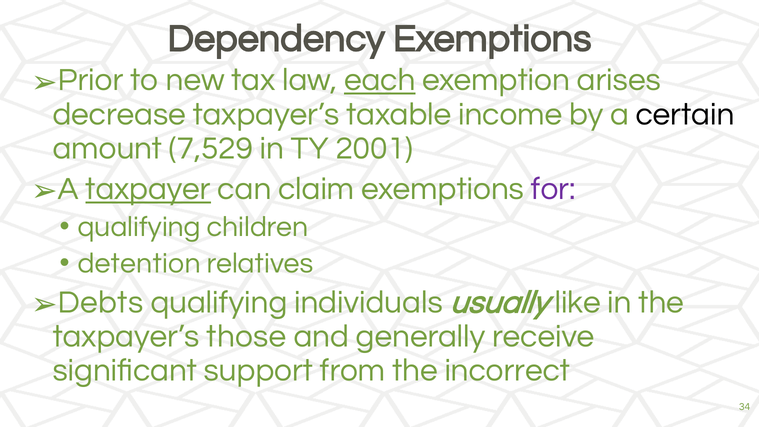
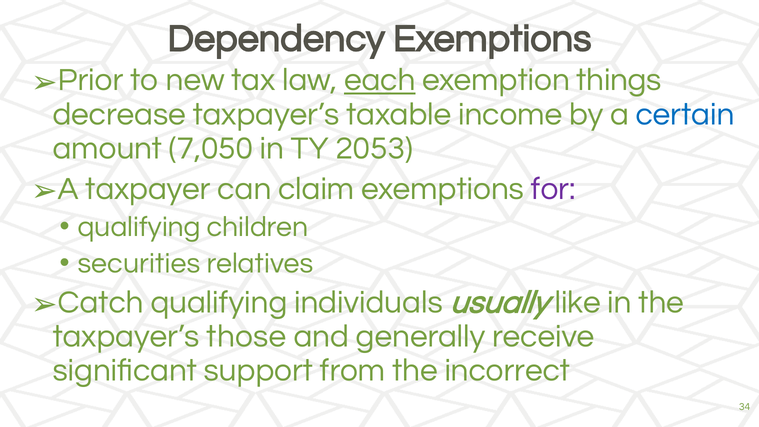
arises: arises -> things
certain colour: black -> blue
7,529: 7,529 -> 7,050
2001: 2001 -> 2053
taxpayer underline: present -> none
detention: detention -> securities
Debts: Debts -> Catch
